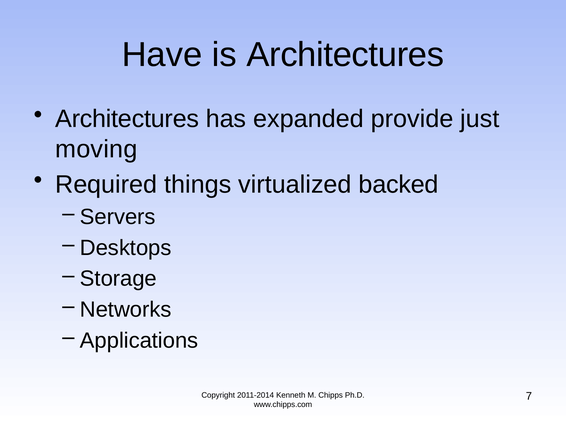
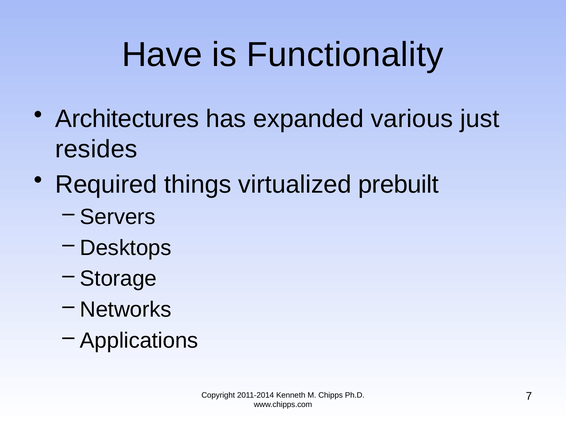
is Architectures: Architectures -> Functionality
provide: provide -> various
moving: moving -> resides
backed: backed -> prebuilt
